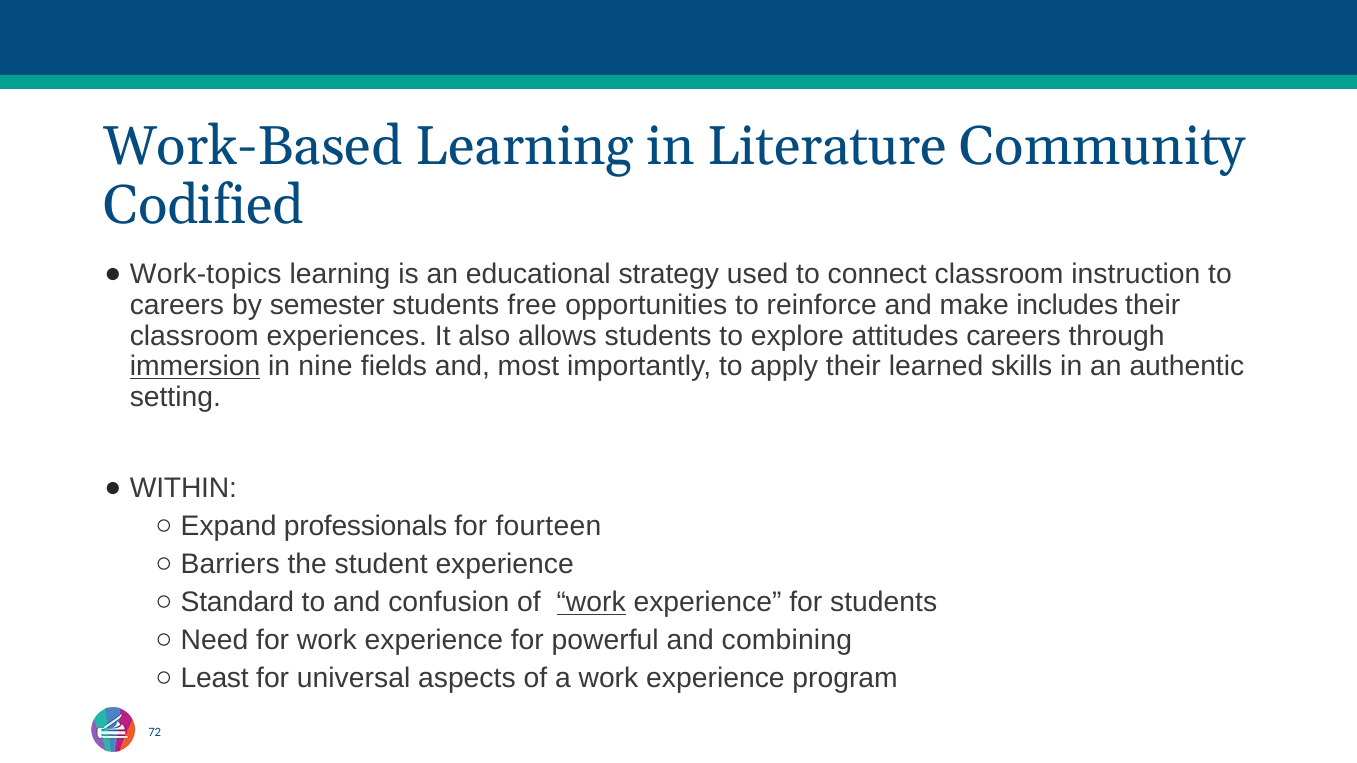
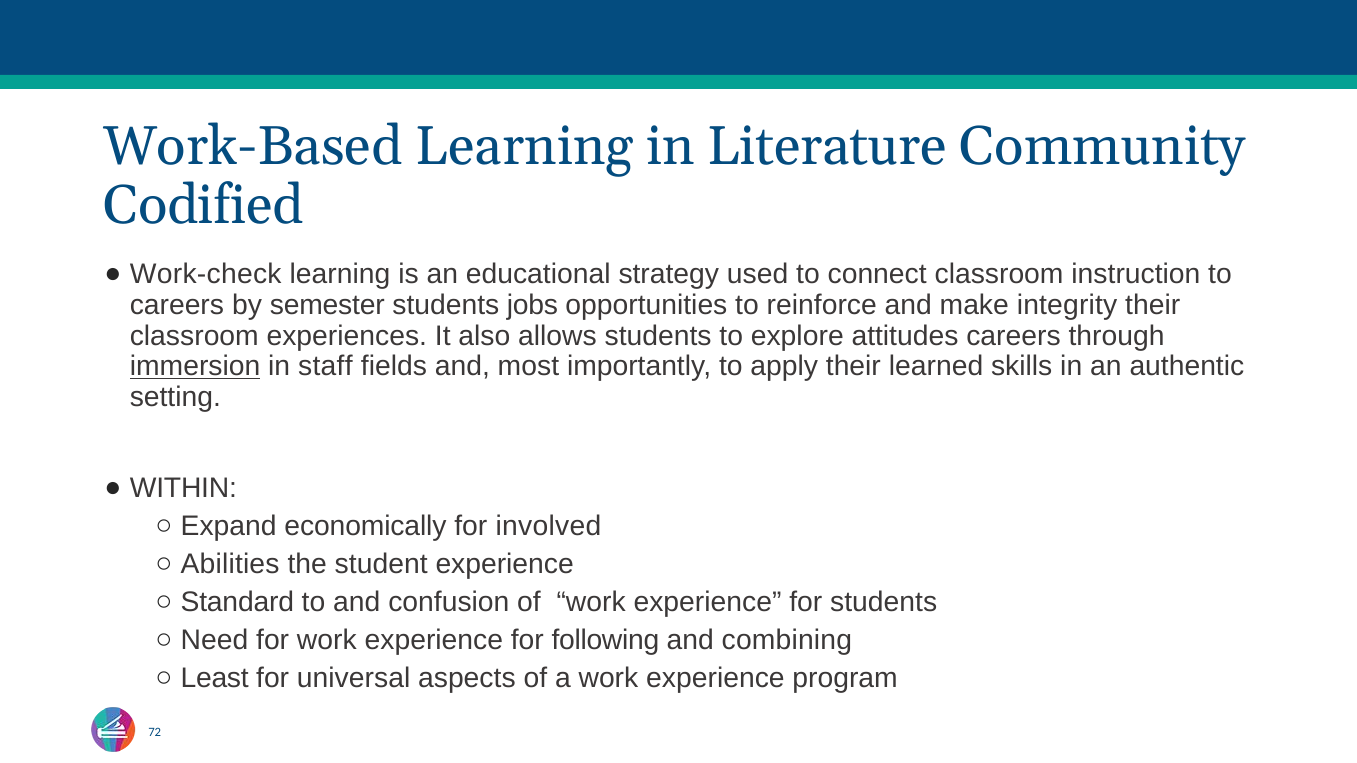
Work-topics: Work-topics -> Work-check
free: free -> jobs
includes: includes -> integrity
nine: nine -> staff
professionals: professionals -> economically
fourteen: fourteen -> involved
Barriers: Barriers -> Abilities
work at (591, 603) underline: present -> none
powerful: powerful -> following
